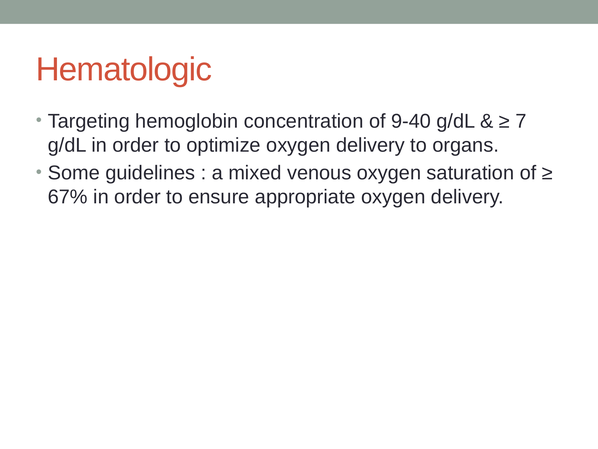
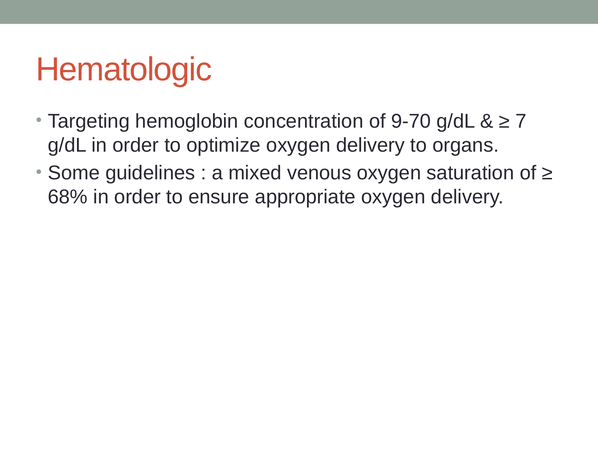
9-40: 9-40 -> 9-70
67%: 67% -> 68%
